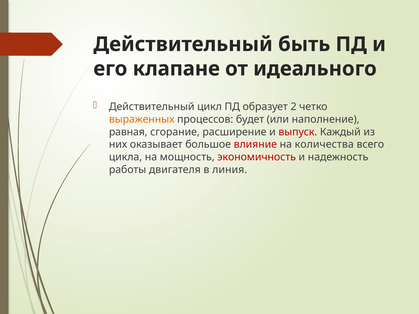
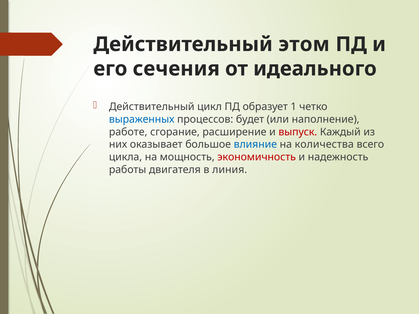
быть: быть -> этом
клапане: клапане -> сечения
2: 2 -> 1
выраженных colour: orange -> blue
равная: равная -> работе
влияние colour: red -> blue
